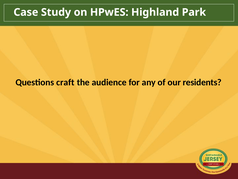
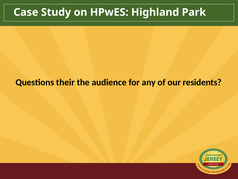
craft: craft -> their
